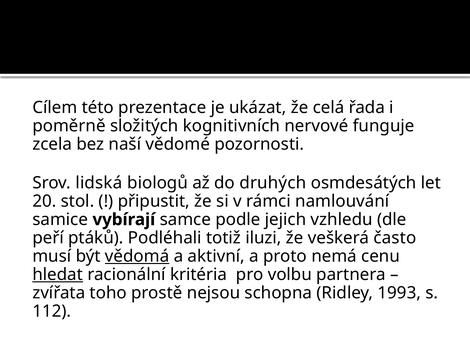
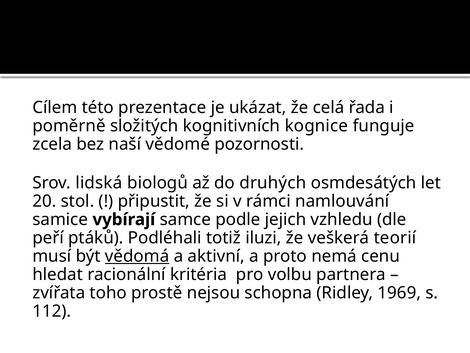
nervové: nervové -> kognice
často: často -> teorií
hledat underline: present -> none
1993: 1993 -> 1969
